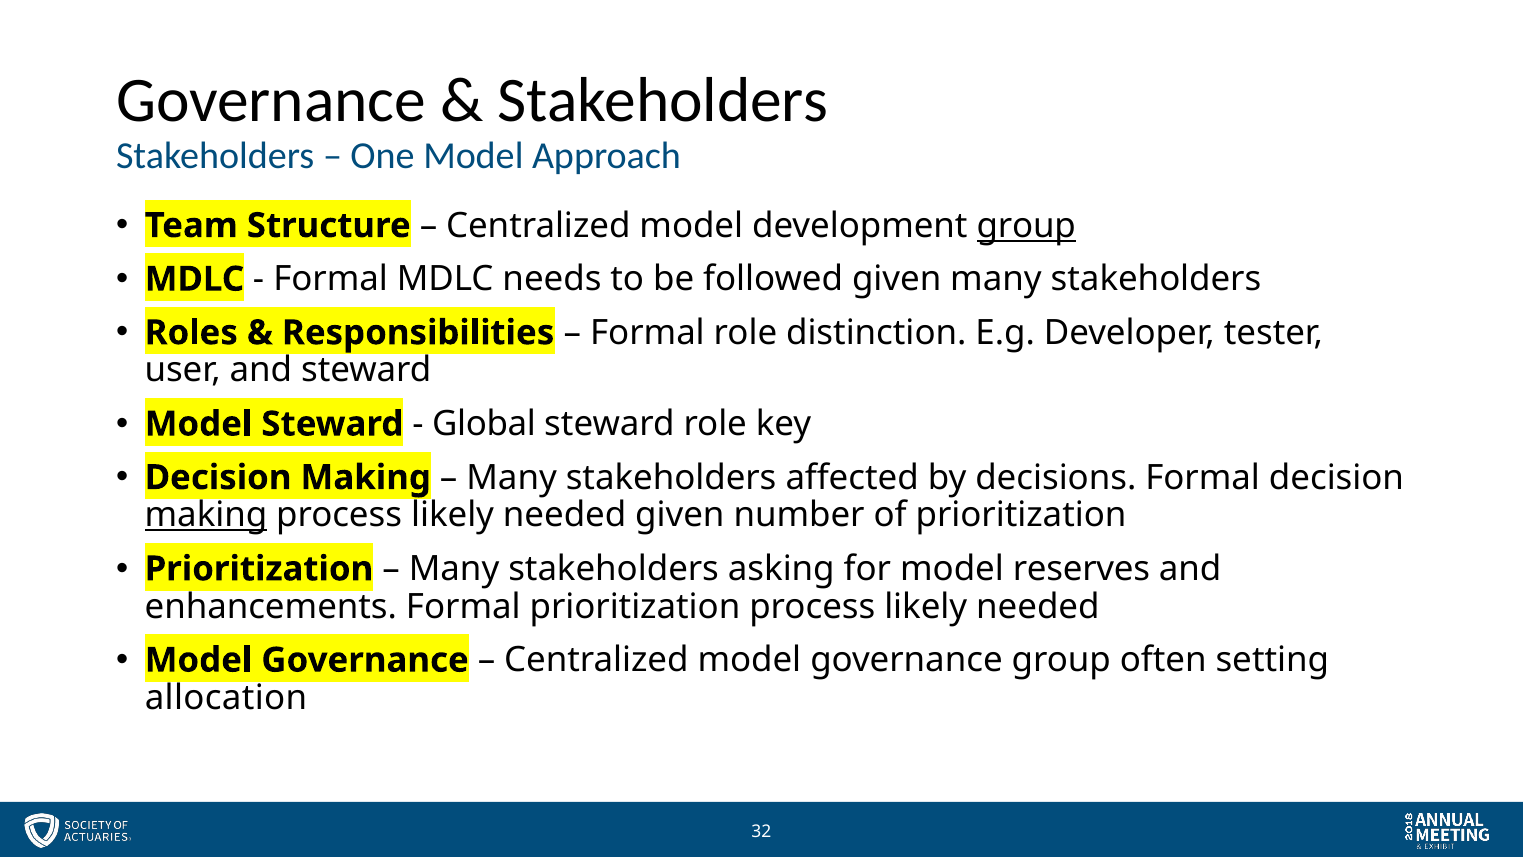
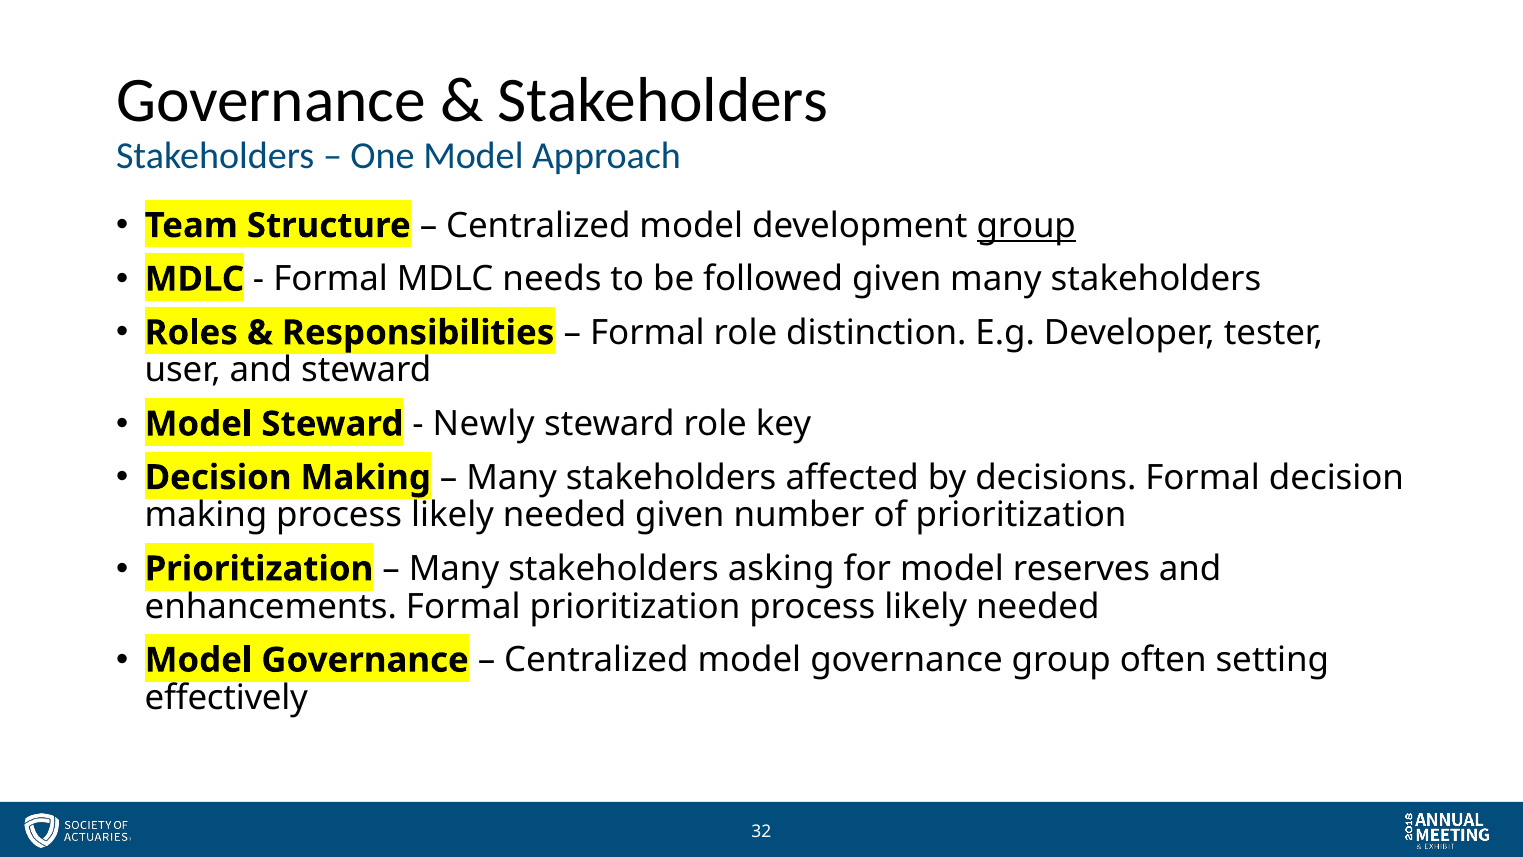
Global: Global -> Newly
making at (206, 515) underline: present -> none
allocation: allocation -> effectively
